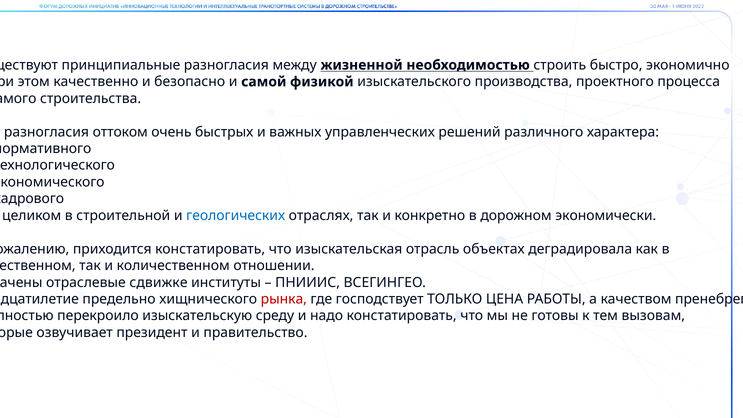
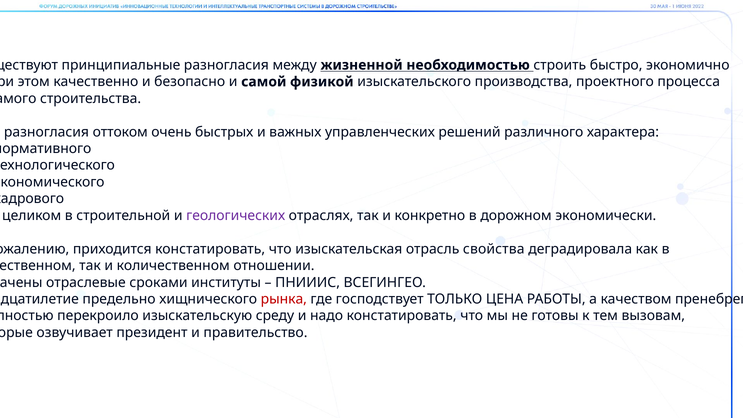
геологических colour: blue -> purple
объектах: объектах -> свойства
сдвижке: сдвижке -> сроками
